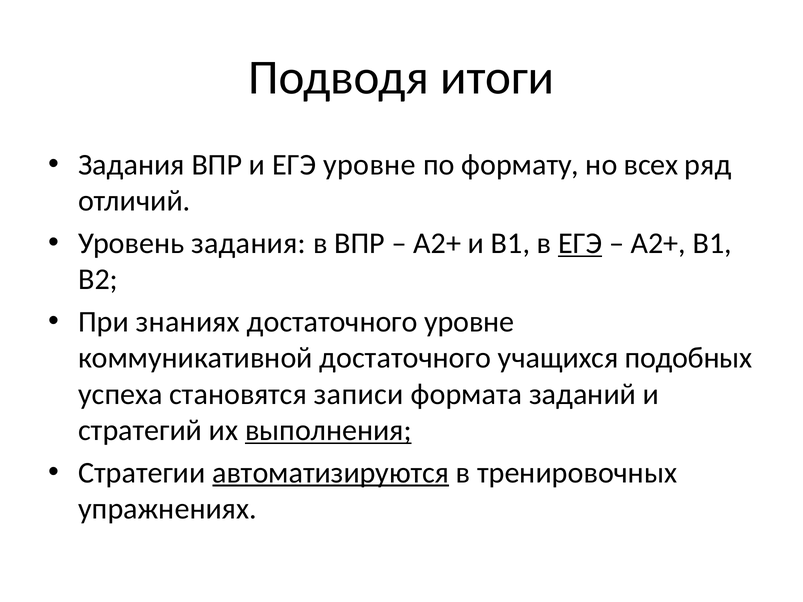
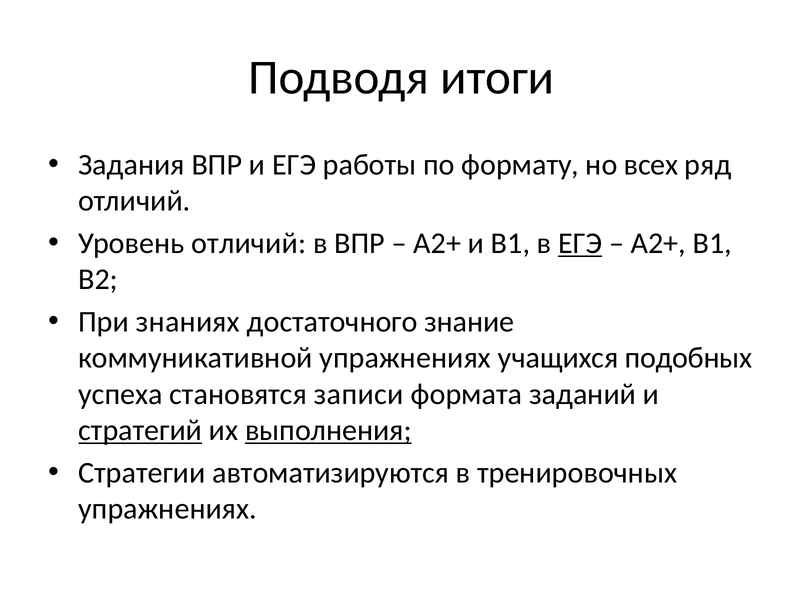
ЕГЭ уровне: уровне -> работы
Уровень задания: задания -> отличий
достаточного уровне: уровне -> знание
коммуникативной достаточного: достаточного -> упражнениях
стратегий underline: none -> present
автоматизируются underline: present -> none
